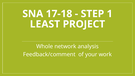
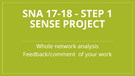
LEAST: LEAST -> SENSE
